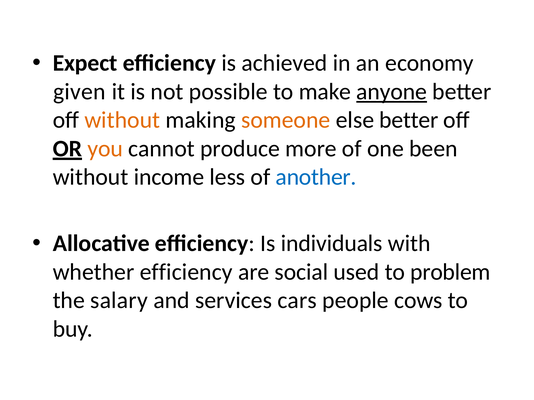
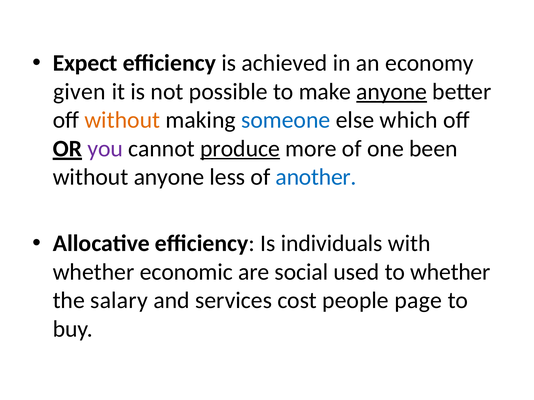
someone colour: orange -> blue
else better: better -> which
you colour: orange -> purple
produce underline: none -> present
without income: income -> anyone
whether efficiency: efficiency -> economic
to problem: problem -> whether
cars: cars -> cost
cows: cows -> page
